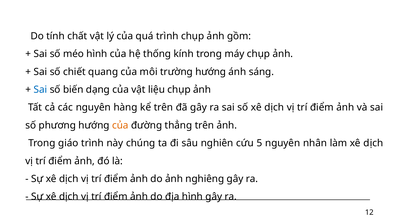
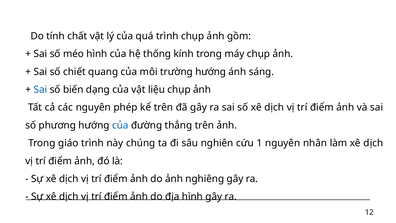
hàng: hàng -> phép
của at (120, 125) colour: orange -> blue
5: 5 -> 1
